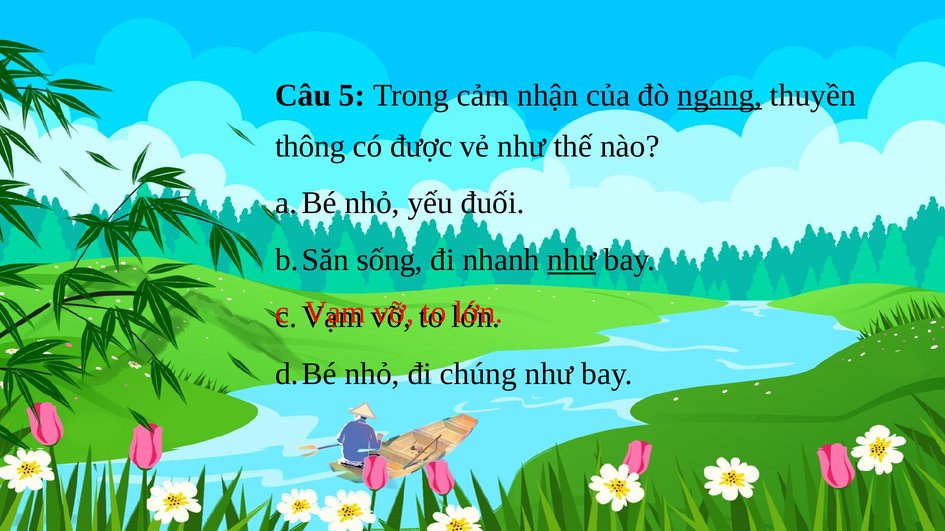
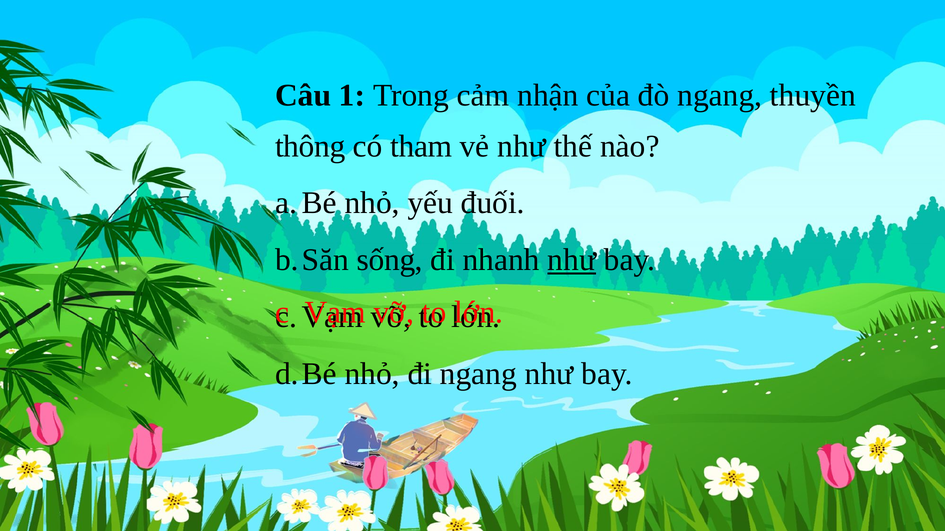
5: 5 -> 1
ngang at (720, 95) underline: present -> none
được: được -> tham
đi chúng: chúng -> ngang
